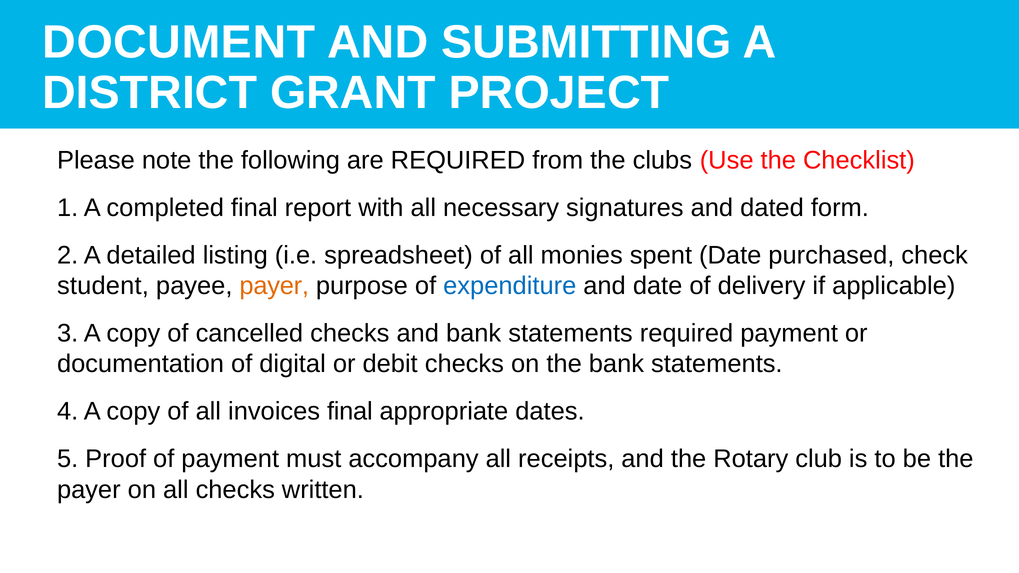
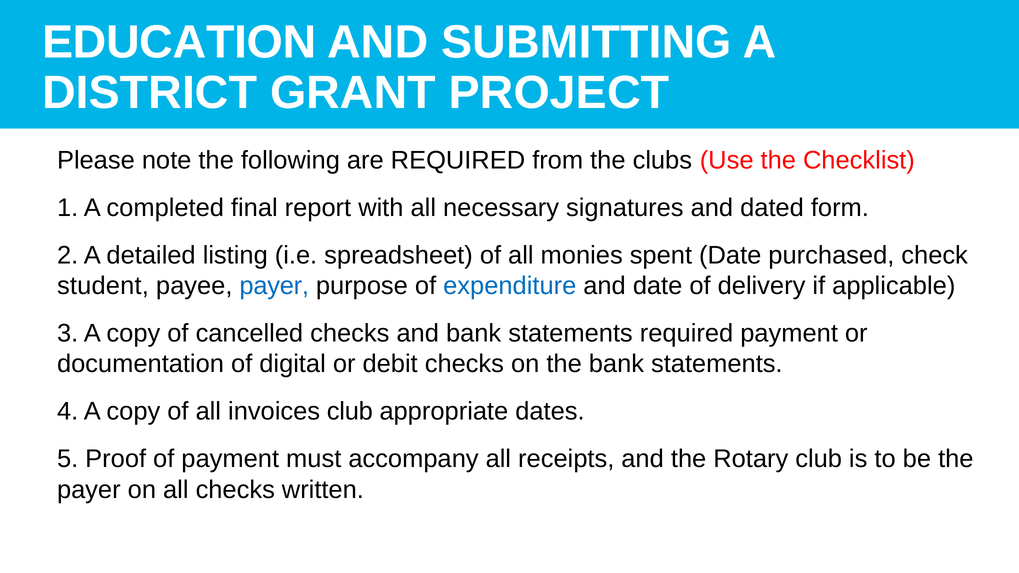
DOCUMENT: DOCUMENT -> EDUCATION
payer at (274, 286) colour: orange -> blue
invoices final: final -> club
